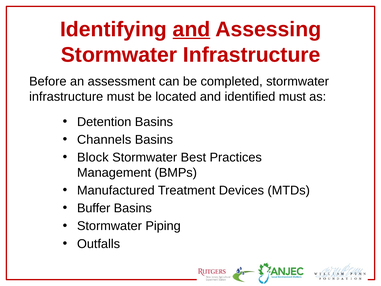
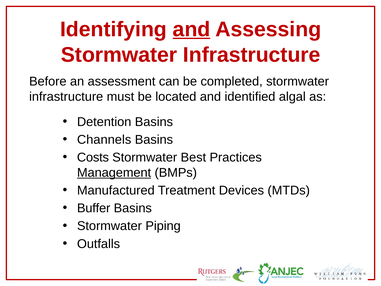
identified must: must -> algal
Block: Block -> Costs
Management underline: none -> present
